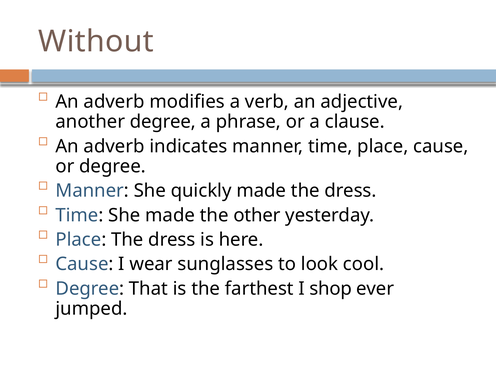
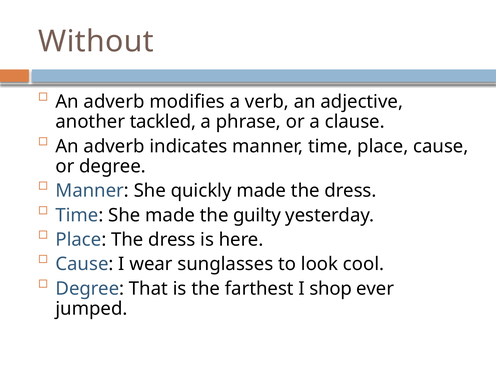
another degree: degree -> tackled
other: other -> guilty
